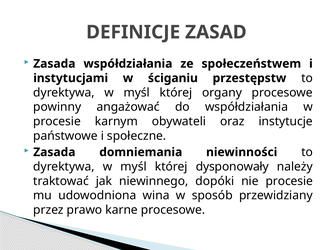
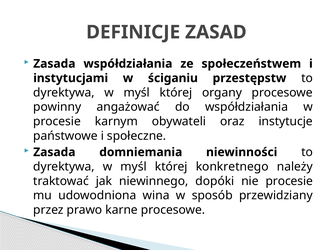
dysponowały: dysponowały -> konkretnego
